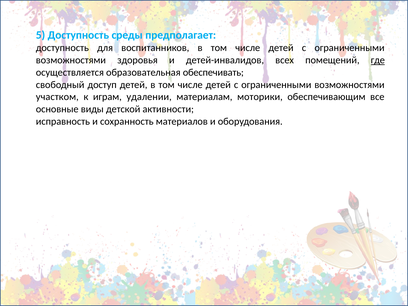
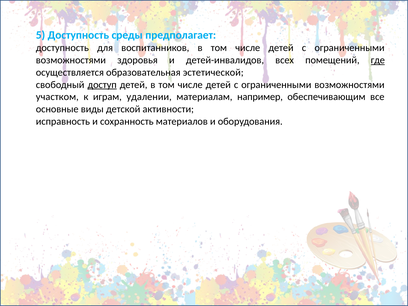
обеспечивать: обеспечивать -> эстетической
доступ underline: none -> present
моторики: моторики -> например
